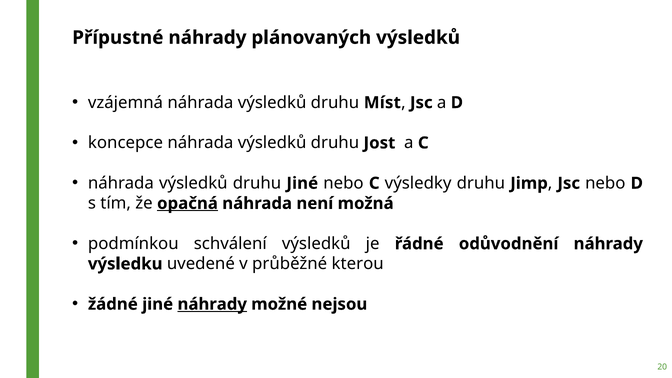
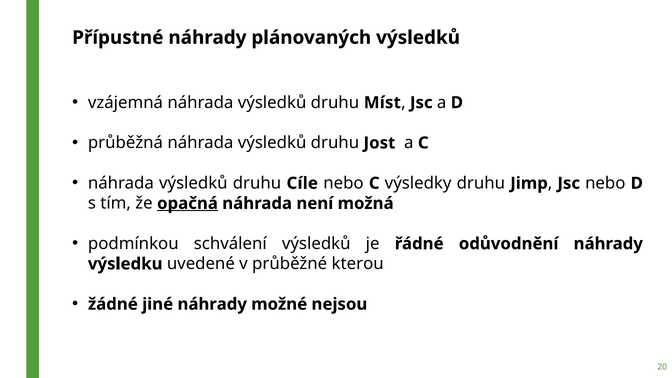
koncepce: koncepce -> průběžná
druhu Jiné: Jiné -> Cíle
náhrady at (212, 304) underline: present -> none
